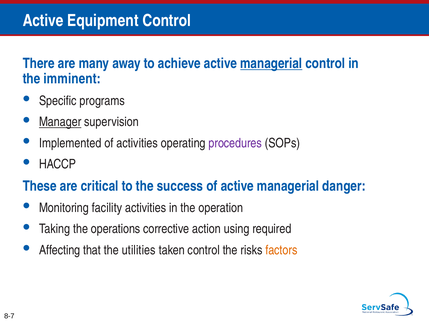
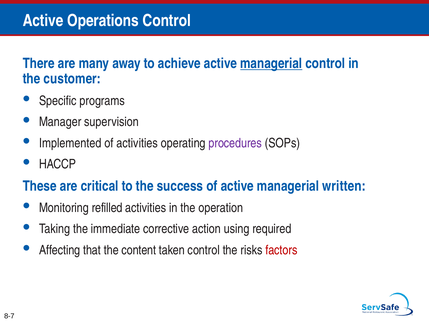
Equipment: Equipment -> Operations
imminent: imminent -> customer
Manager underline: present -> none
danger: danger -> written
facility: facility -> refilled
operations: operations -> immediate
utilities: utilities -> content
factors colour: orange -> red
